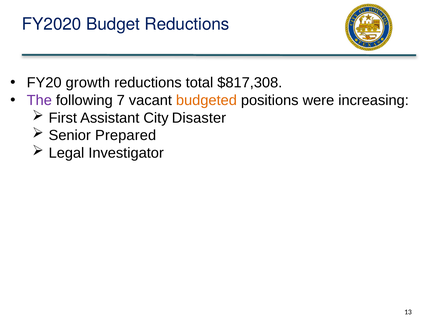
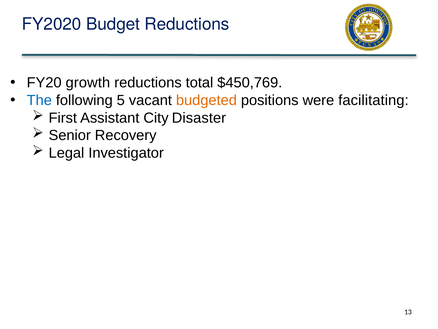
$817,308: $817,308 -> $450,769
The colour: purple -> blue
7: 7 -> 5
increasing: increasing -> facilitating
Prepared: Prepared -> Recovery
